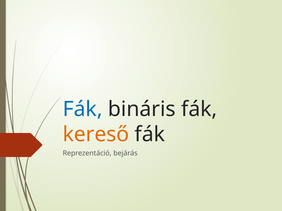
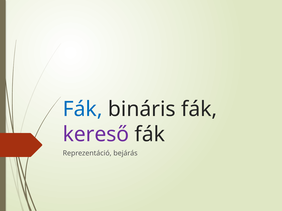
kereső colour: orange -> purple
